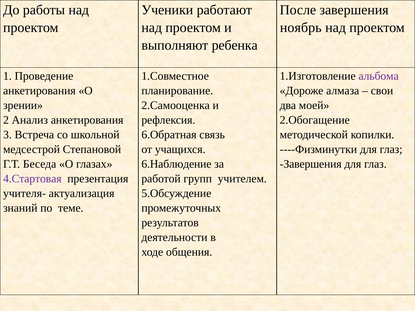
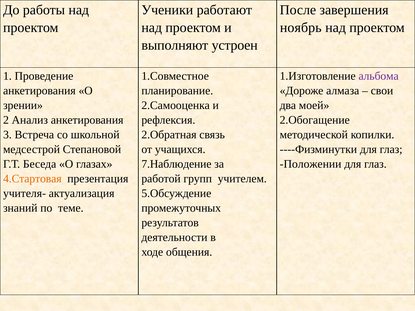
ребенка: ребенка -> устроен
6.Обратная: 6.Обратная -> 2.Обратная
6.Наблюдение: 6.Наблюдение -> 7.Наблюдение
Завершения at (311, 164): Завершения -> Положении
4.Стартовая colour: purple -> orange
